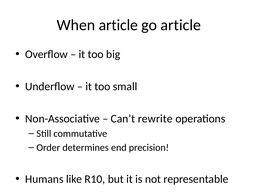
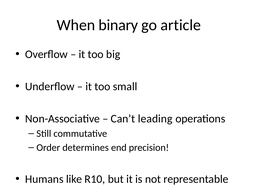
When article: article -> binary
rewrite: rewrite -> leading
